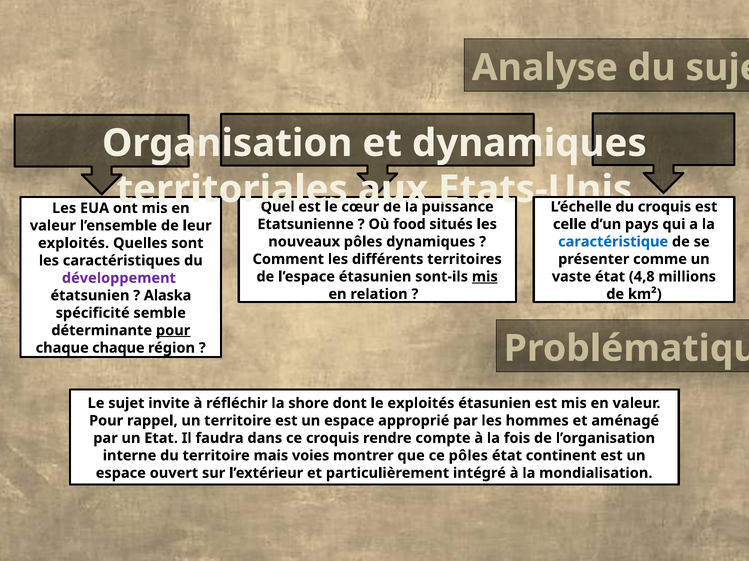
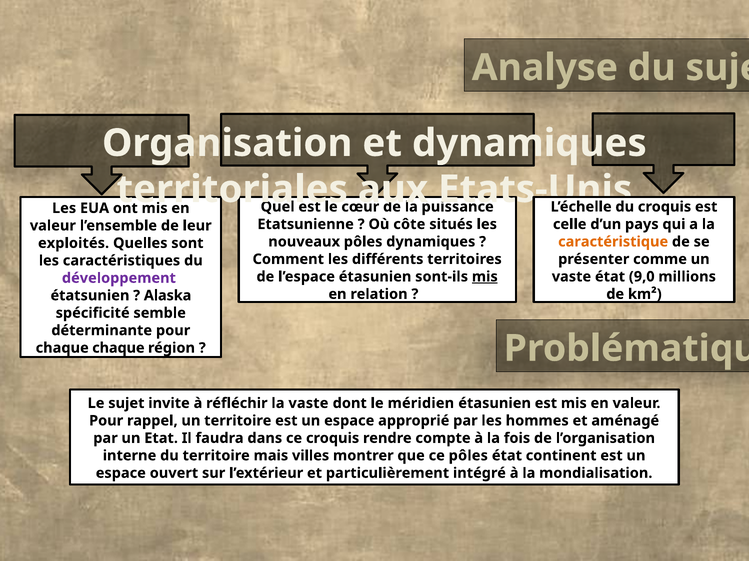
food: food -> côte
caractéristique colour: blue -> orange
4,8: 4,8 -> 9,0
pour at (173, 331) underline: present -> none
la shore: shore -> vaste
le exploités: exploités -> méridien
voies: voies -> villes
